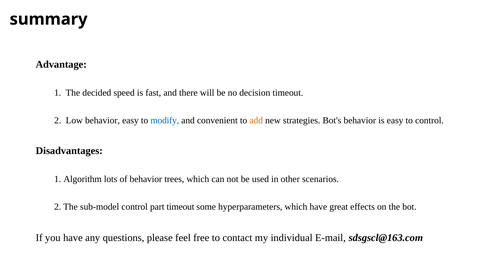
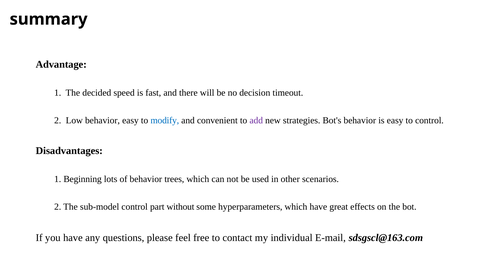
add colour: orange -> purple
Algorithm: Algorithm -> Beginning
part timeout: timeout -> without
